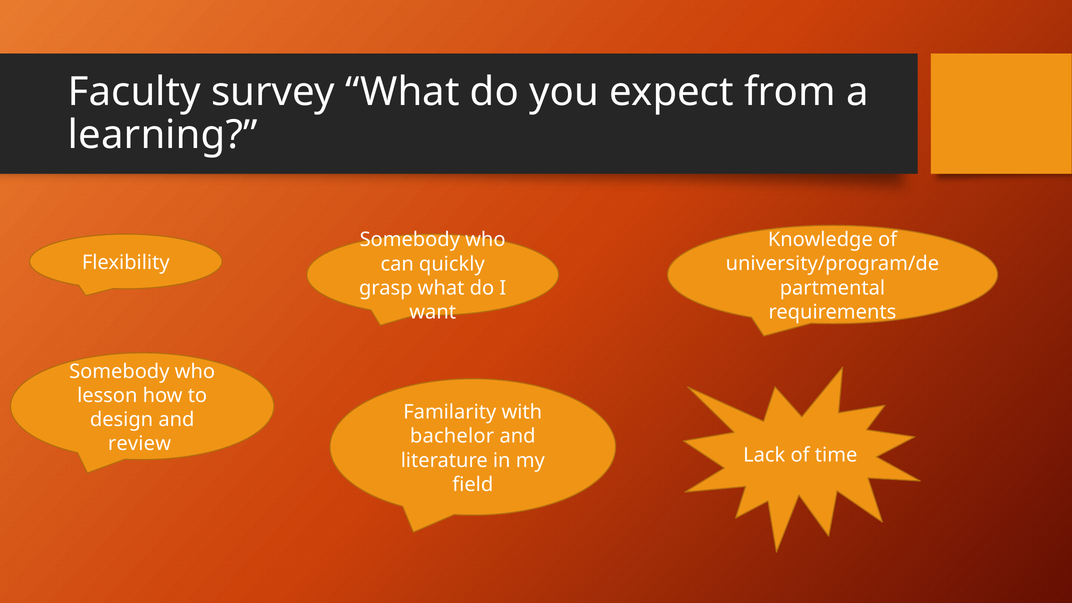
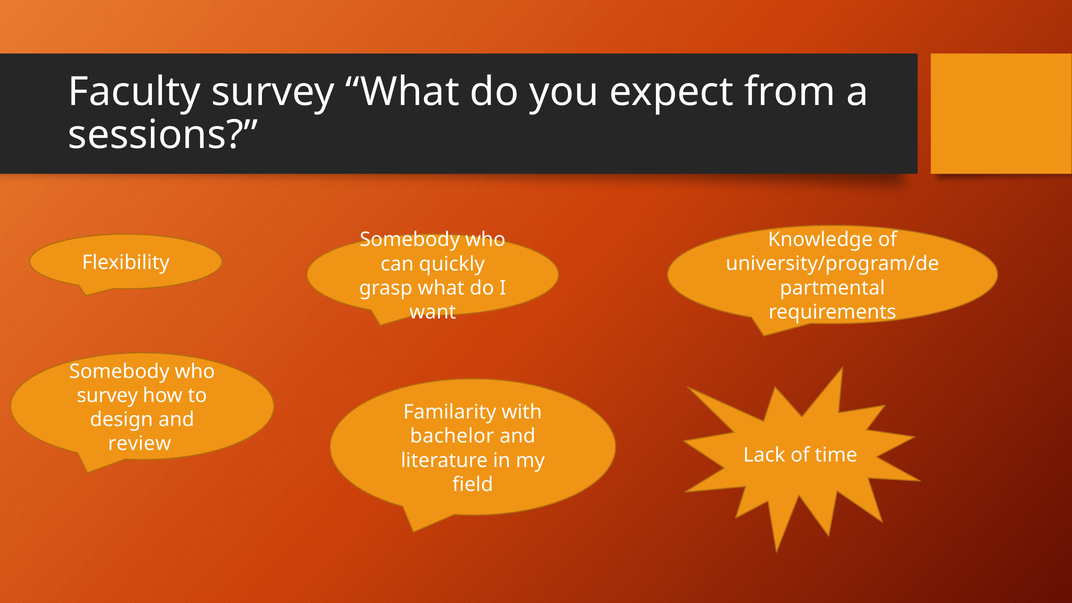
learning: learning -> sessions
lesson at (107, 396): lesson -> survey
